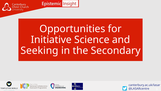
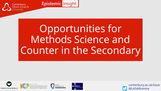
Initiative: Initiative -> Methods
Seeking: Seeking -> Counter
